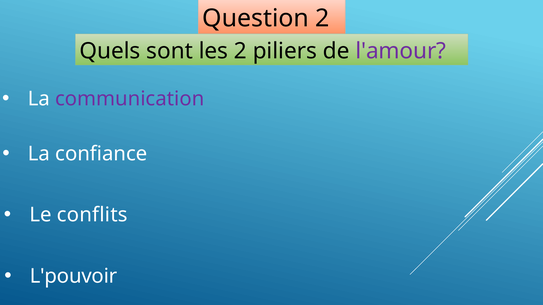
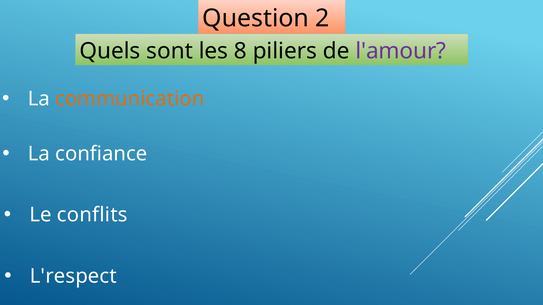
les 2: 2 -> 8
communication colour: purple -> orange
L'pouvoir: L'pouvoir -> L'respect
